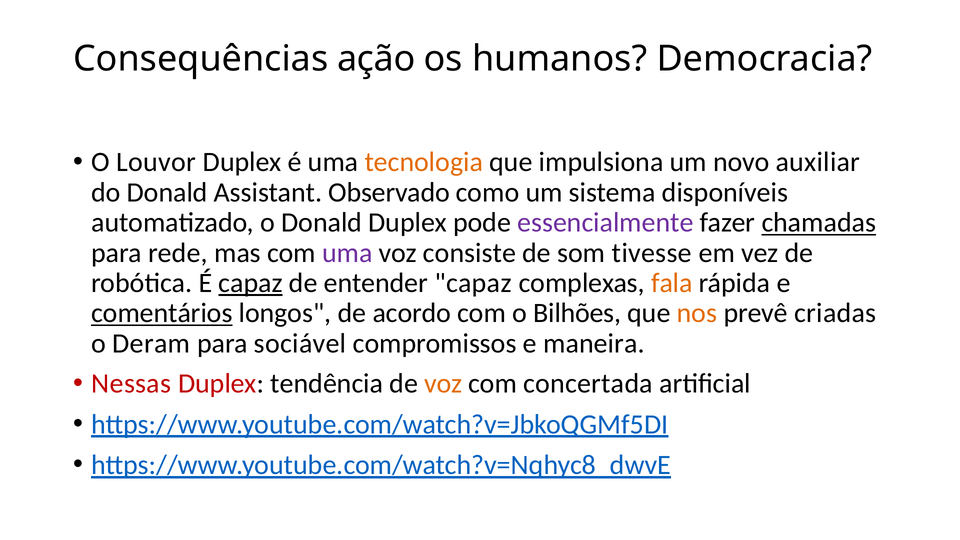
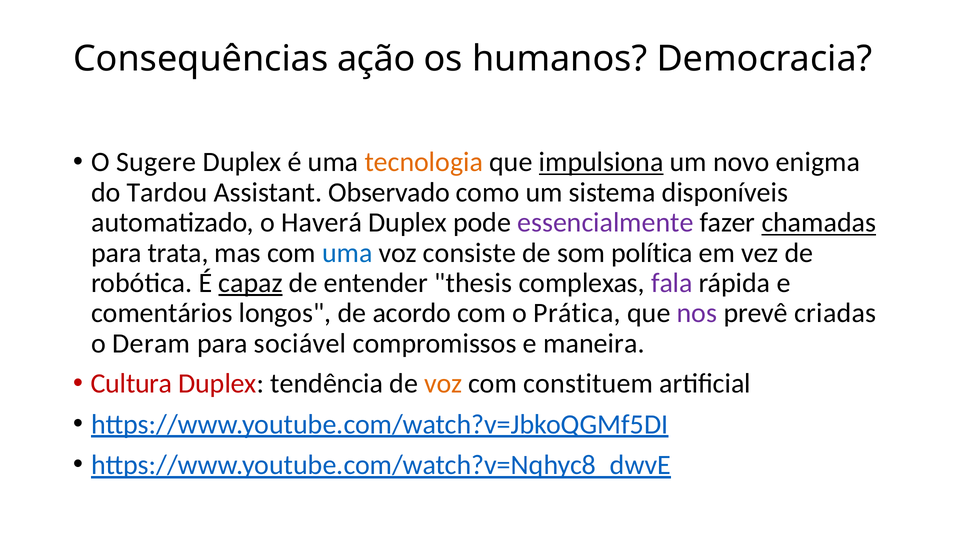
Louvor: Louvor -> Sugere
impulsiona underline: none -> present
auxiliar: auxiliar -> enigma
do Donald: Donald -> Tardou
o Donald: Donald -> Haverá
rede: rede -> trata
uma at (347, 253) colour: purple -> blue
tivesse: tivesse -> política
entender capaz: capaz -> thesis
fala colour: orange -> purple
comentários underline: present -> none
Bilhões: Bilhões -> Prática
nos colour: orange -> purple
Nessas: Nessas -> Cultura
concertada: concertada -> constituem
